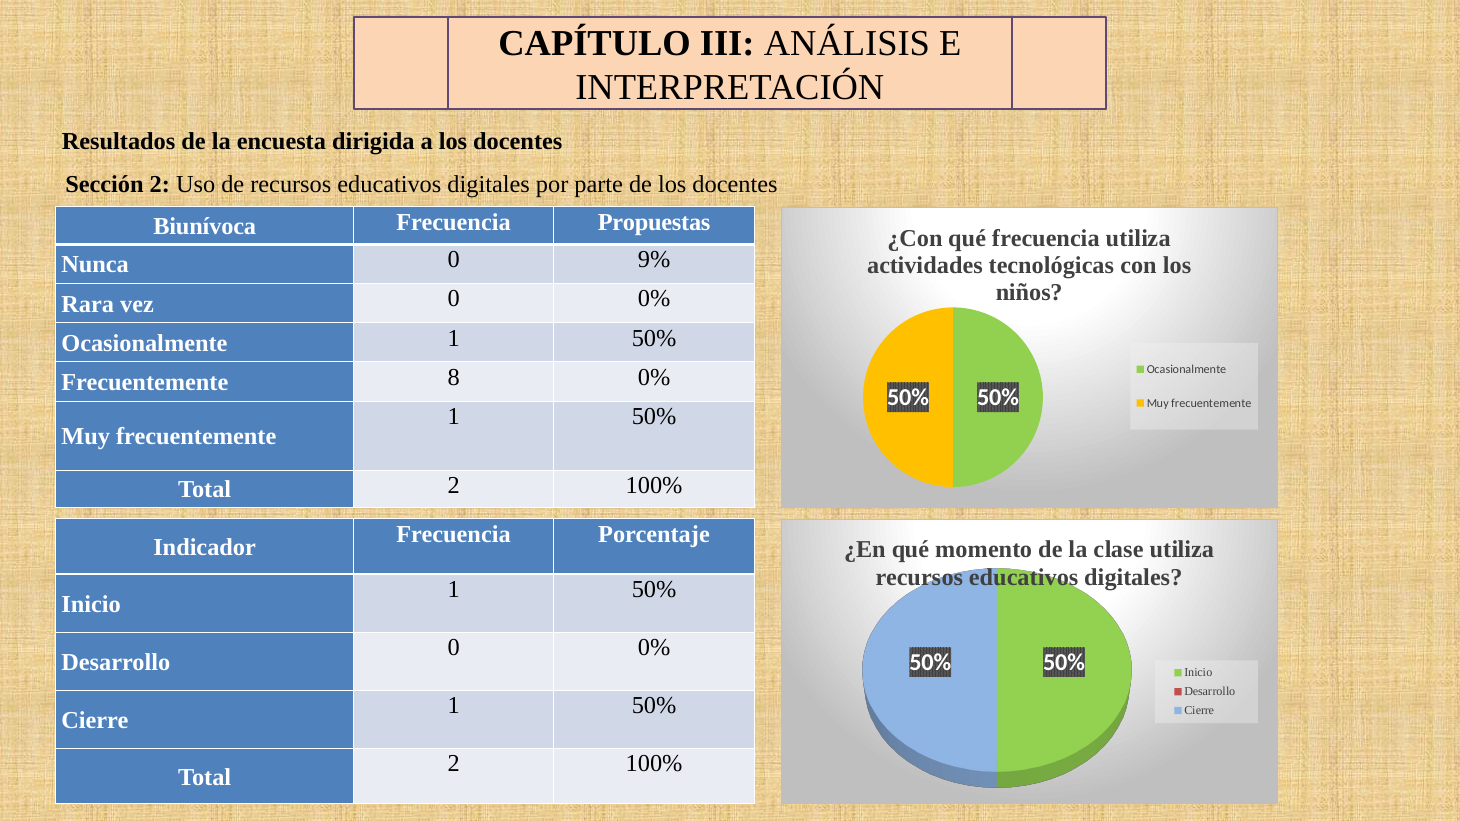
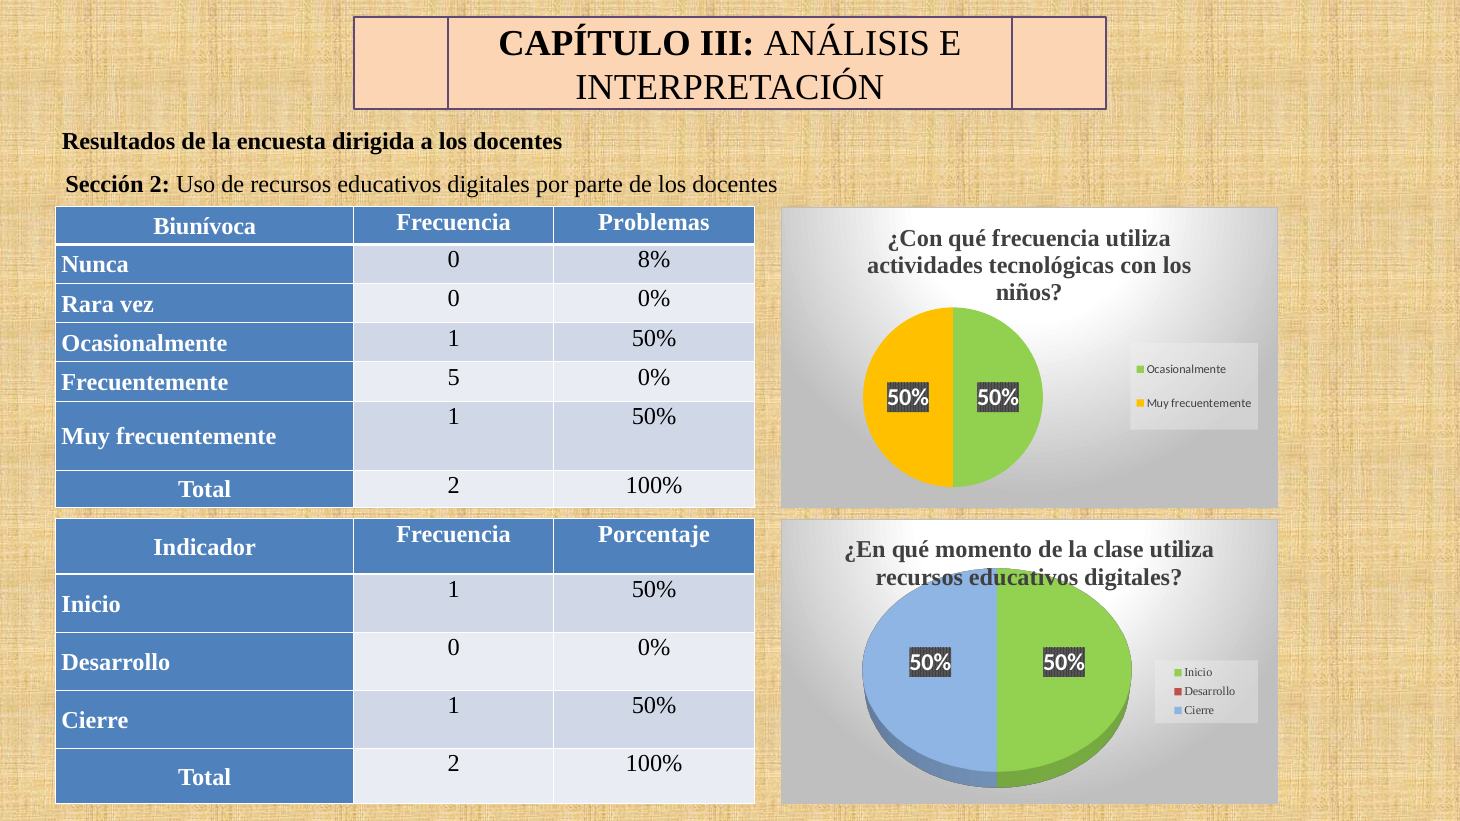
Propuestas: Propuestas -> Problemas
9%: 9% -> 8%
8: 8 -> 5
